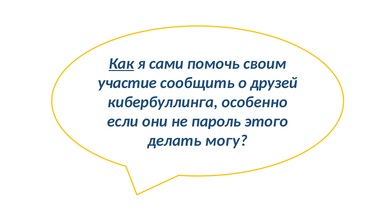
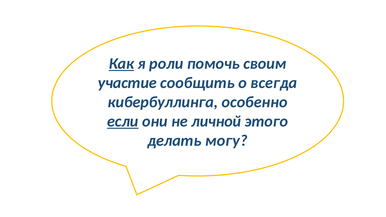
сами: сами -> роли
друзей: друзей -> всегда
если underline: none -> present
пароль: пароль -> личной
